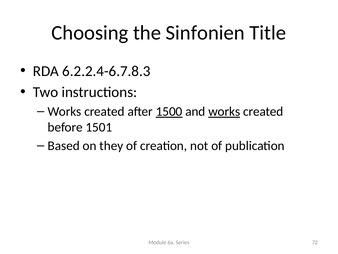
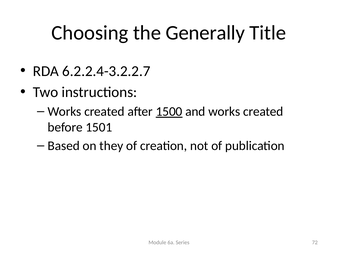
Sinfonien: Sinfonien -> Generally
6.2.2.4-6.7.8.3: 6.2.2.4-6.7.8.3 -> 6.2.2.4-3.2.2.7
works at (224, 111) underline: present -> none
